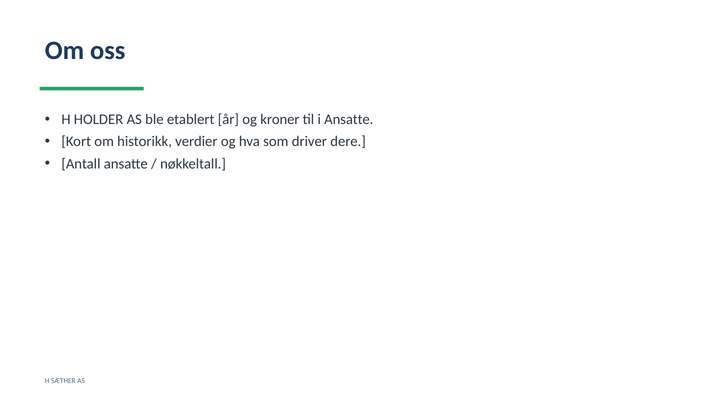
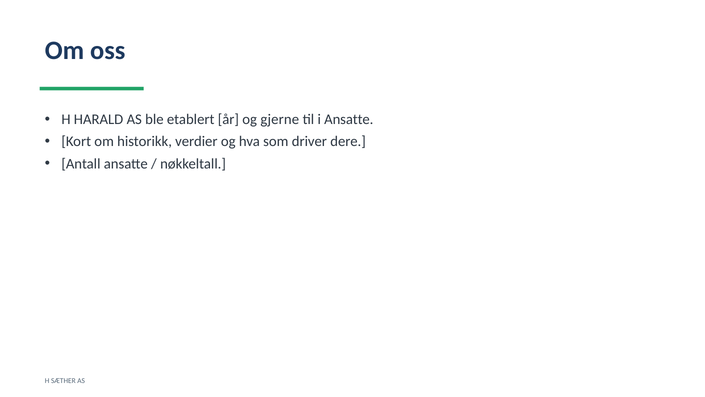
HOLDER: HOLDER -> HARALD
kroner: kroner -> gjerne
